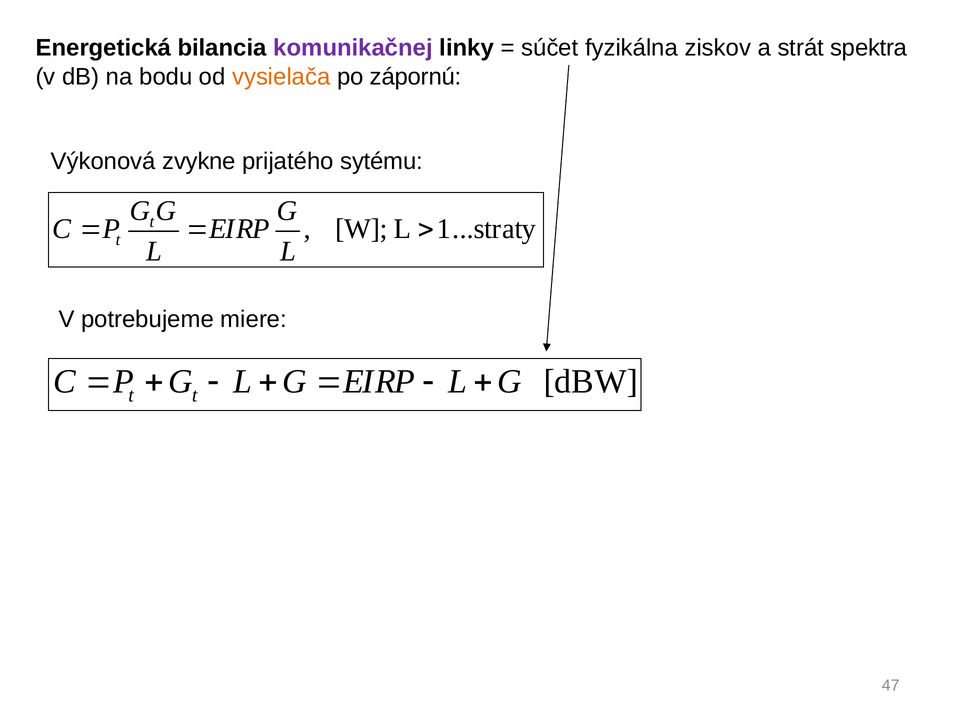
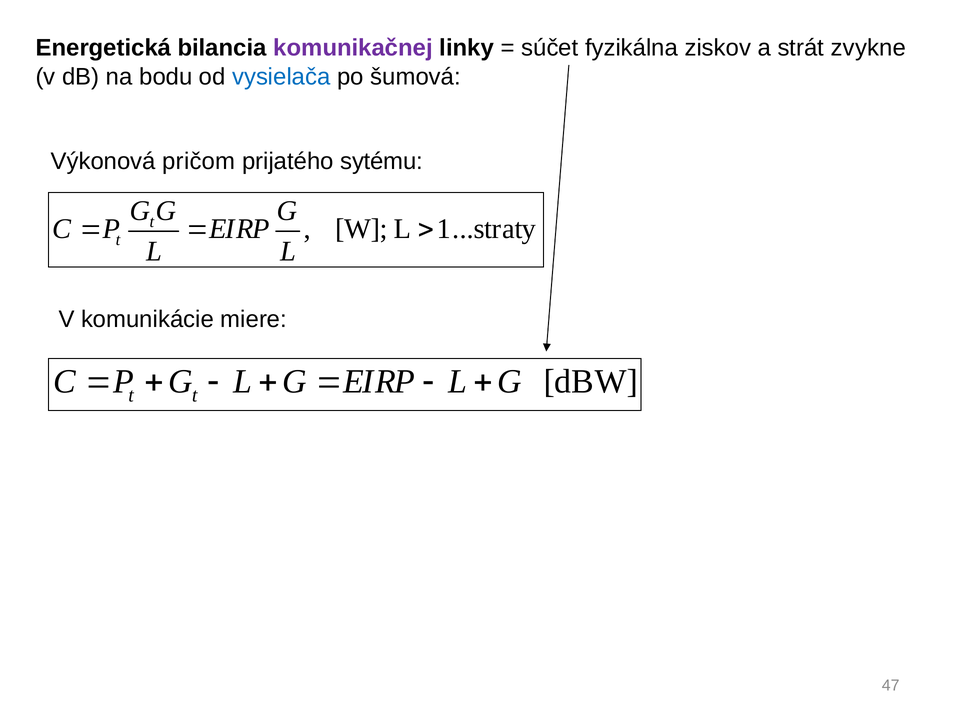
spektra: spektra -> zvykne
vysielača colour: orange -> blue
zápornú: zápornú -> šumová
zvykne: zvykne -> pričom
potrebujeme: potrebujeme -> komunikácie
